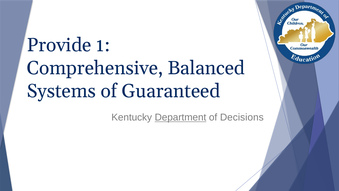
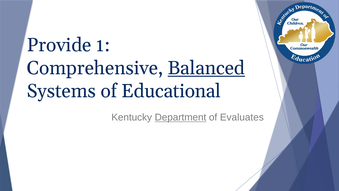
Balanced underline: none -> present
Guaranteed: Guaranteed -> Educational
Decisions: Decisions -> Evaluates
